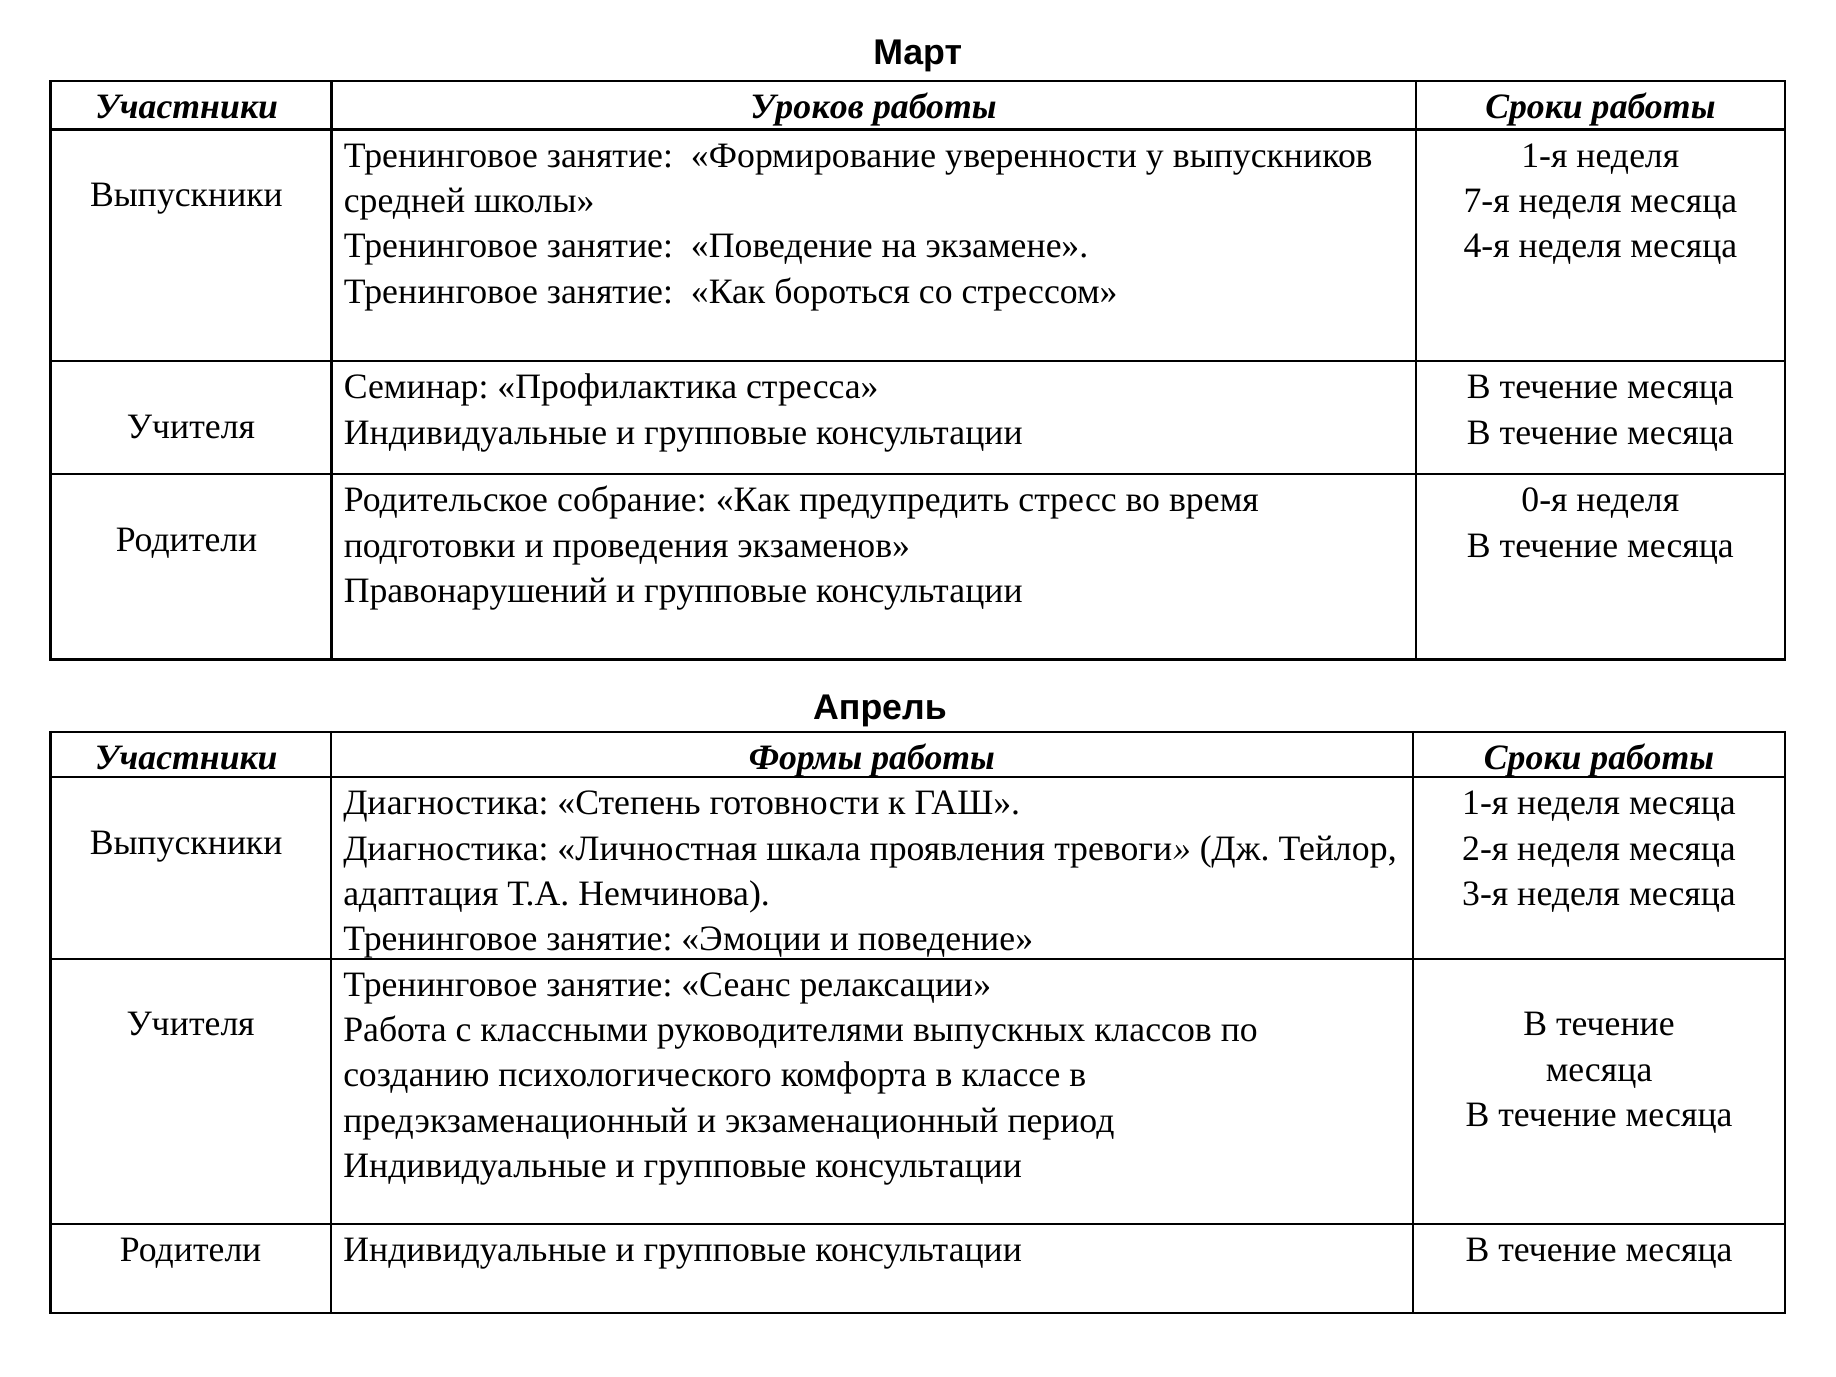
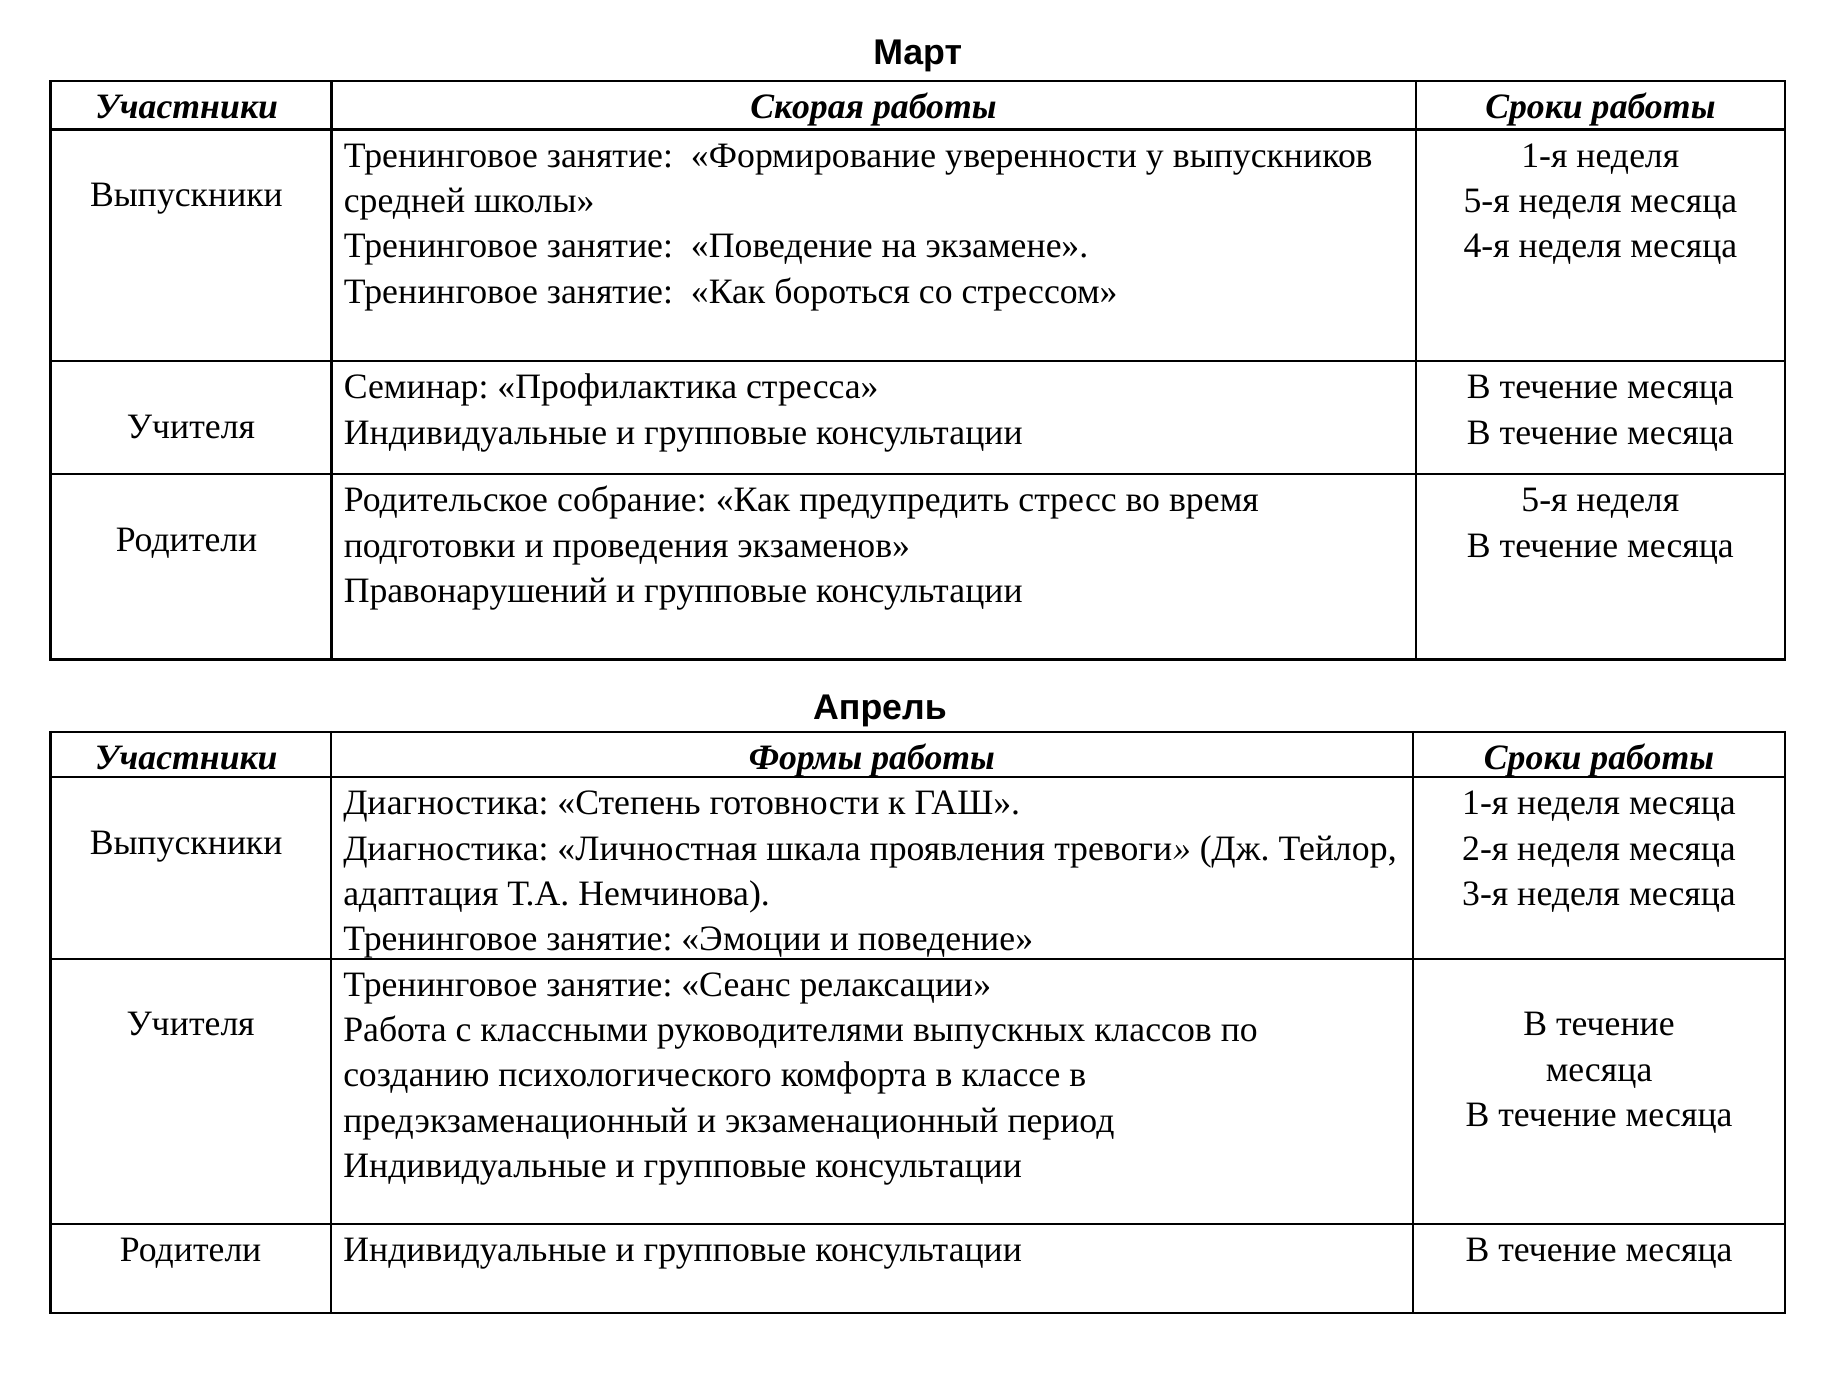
Уроков: Уроков -> Скорая
7-я at (1487, 201): 7-я -> 5-я
0-я at (1544, 500): 0-я -> 5-я
